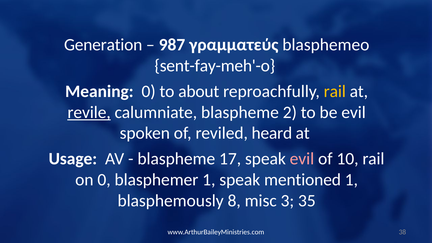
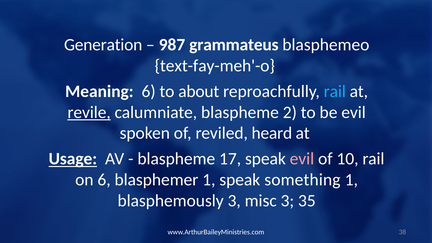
γραμματεύς: γραμματεύς -> grammateus
sent-fay-meh'-o: sent-fay-meh'-o -> text-fay-meh'-o
Meaning 0: 0 -> 6
rail at (335, 91) colour: yellow -> light blue
Usage underline: none -> present
on 0: 0 -> 6
mentioned: mentioned -> something
blasphemously 8: 8 -> 3
